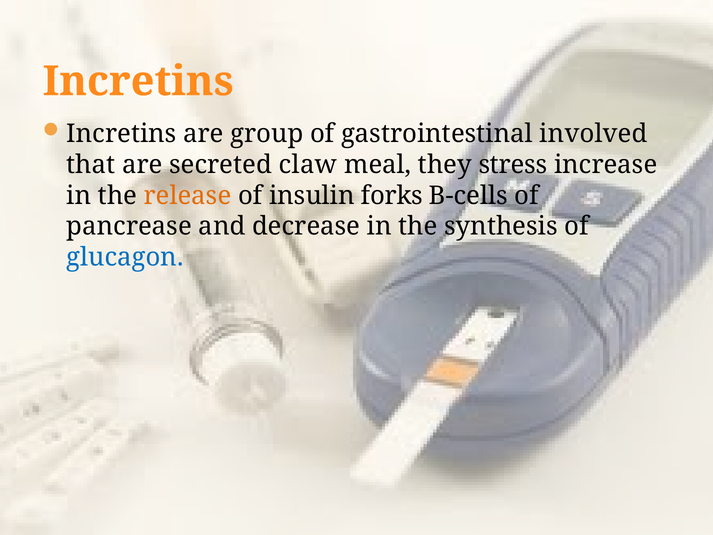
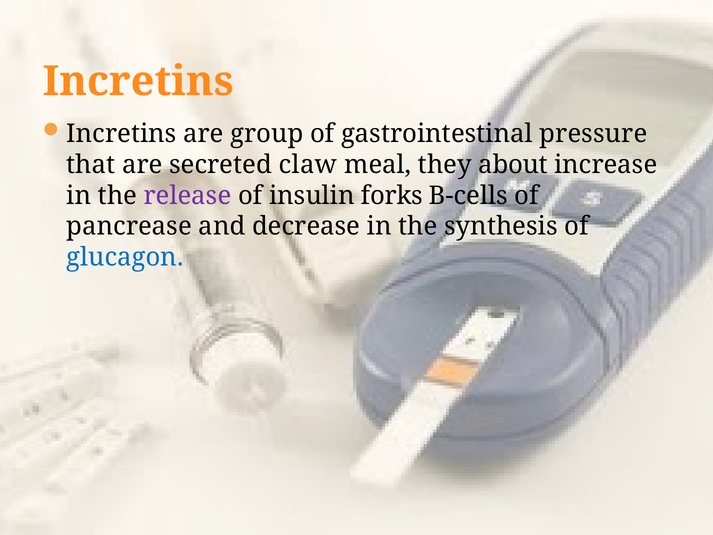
involved: involved -> pressure
stress: stress -> about
release colour: orange -> purple
